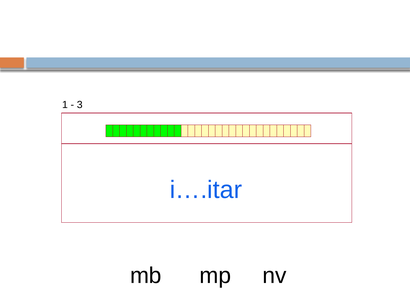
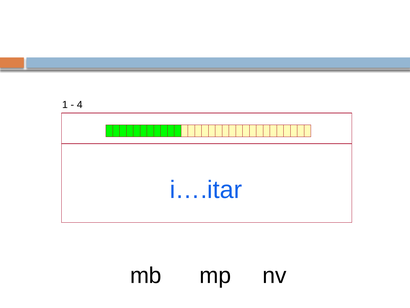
3: 3 -> 4
